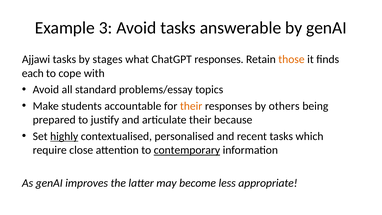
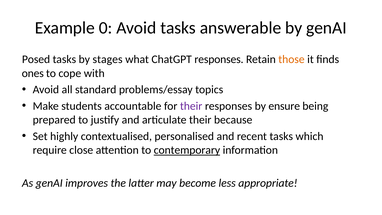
3: 3 -> 0
Ajjawi: Ajjawi -> Posed
each: each -> ones
their at (191, 106) colour: orange -> purple
others: others -> ensure
highly underline: present -> none
